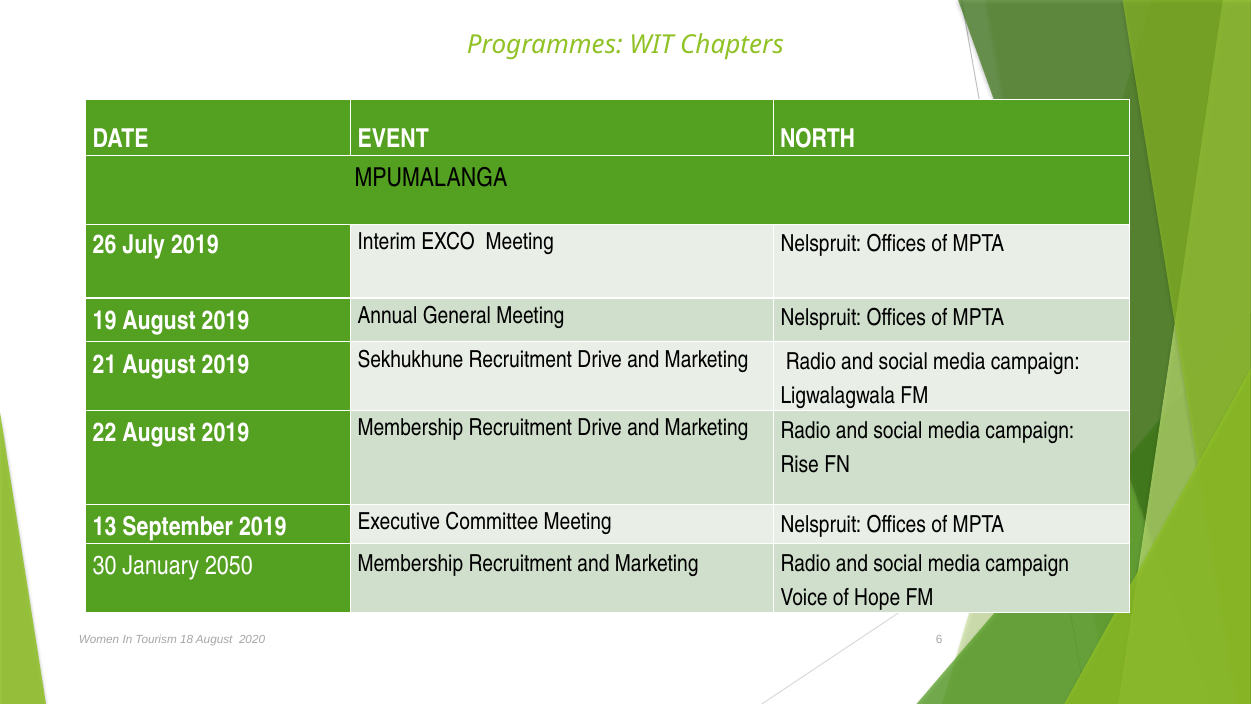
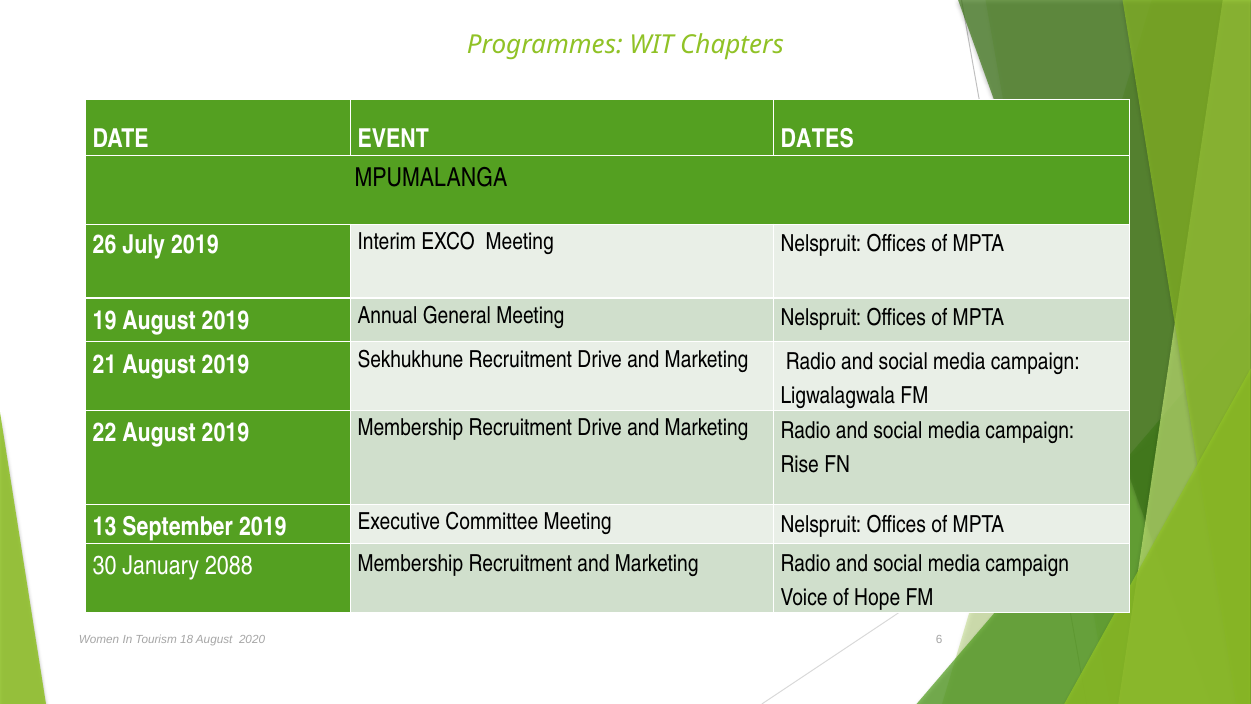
NORTH: NORTH -> DATES
2050: 2050 -> 2088
